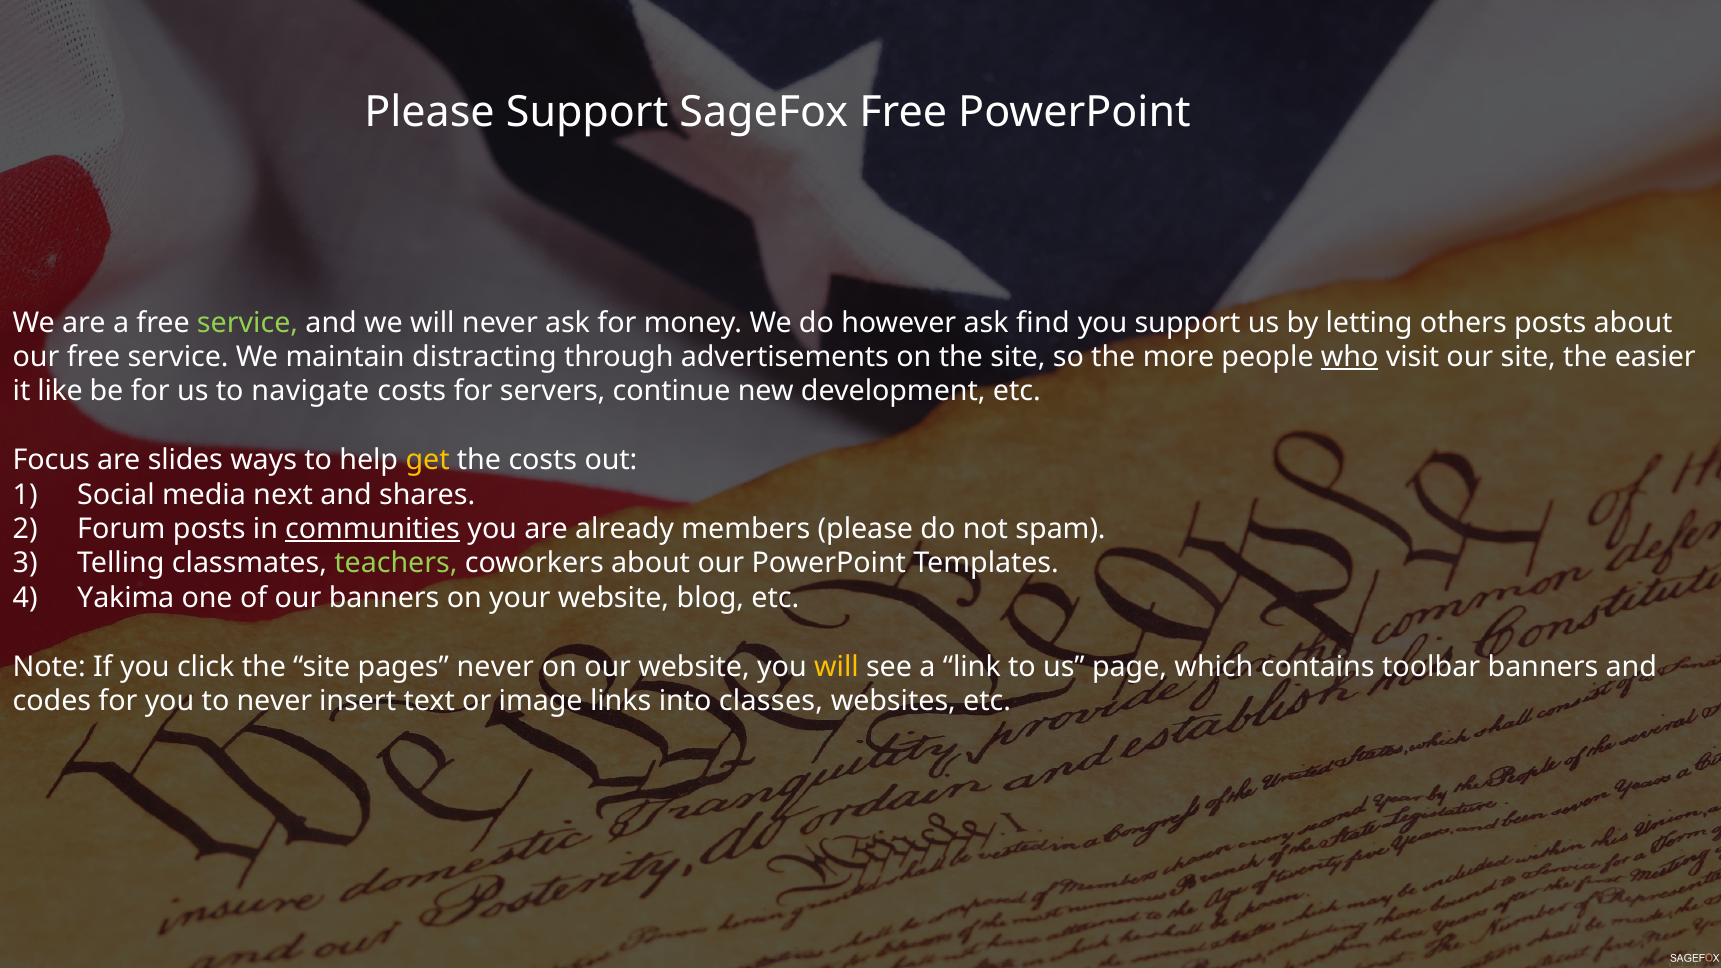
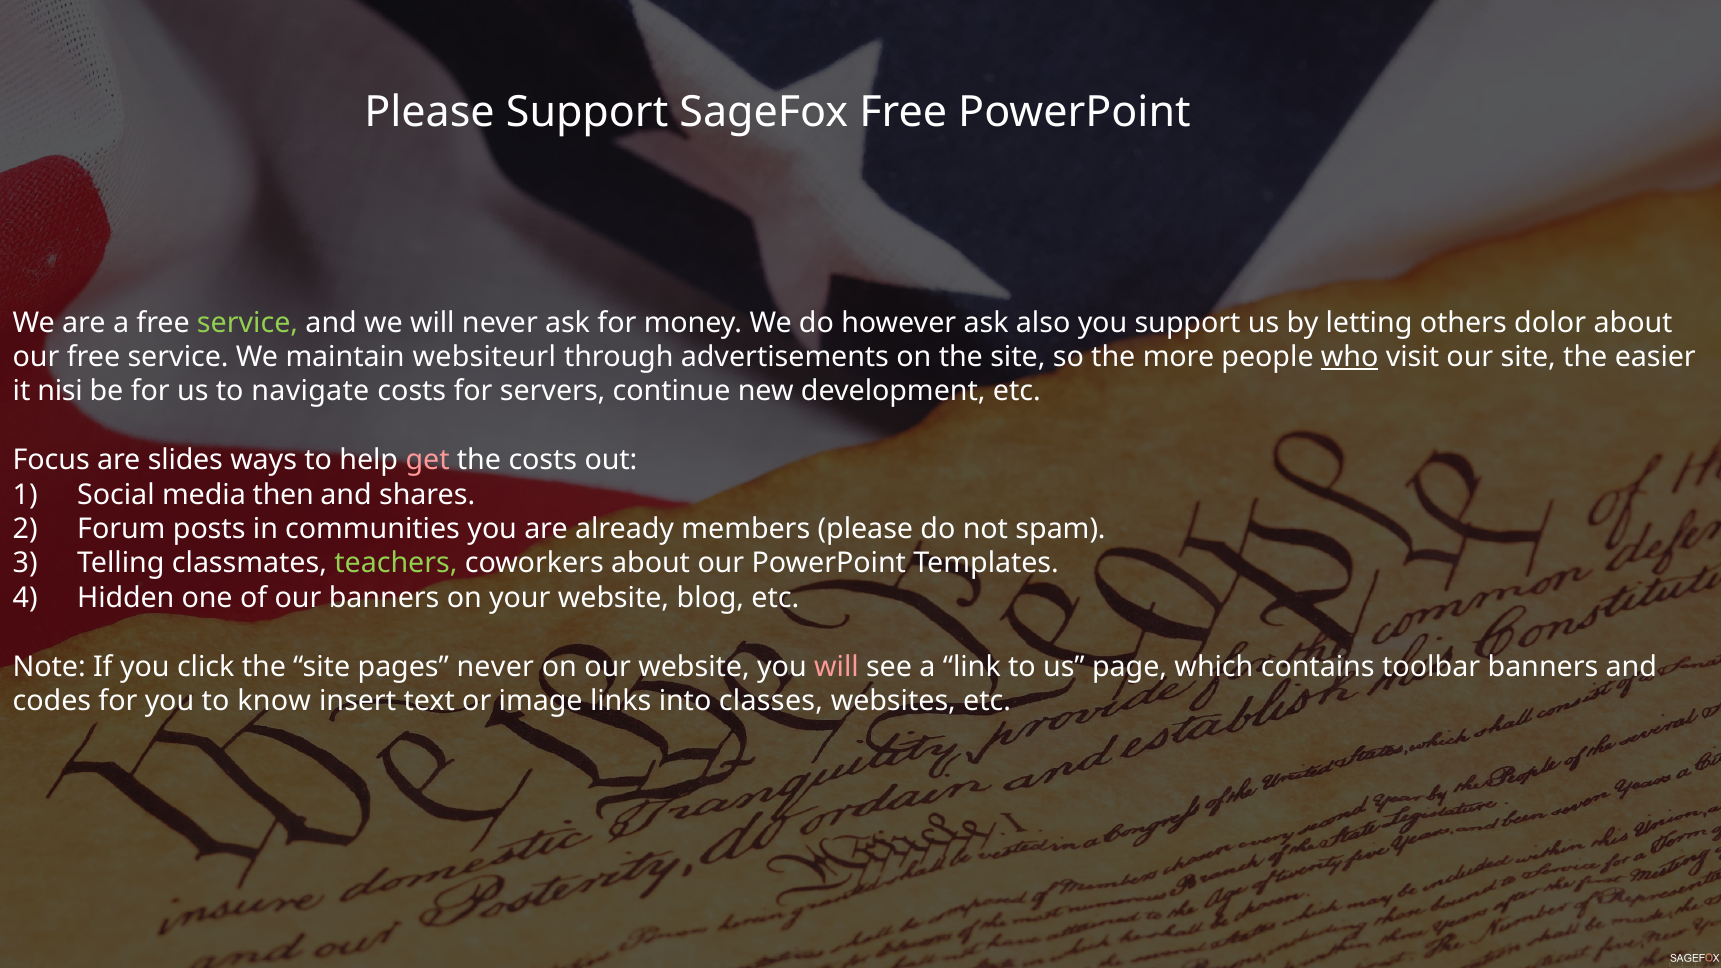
find: find -> also
others posts: posts -> dolor
distracting: distracting -> websiteurl
like: like -> nisi
get colour: yellow -> pink
next: next -> then
communities underline: present -> none
Yakima: Yakima -> Hidden
will at (836, 667) colour: yellow -> pink
to never: never -> know
